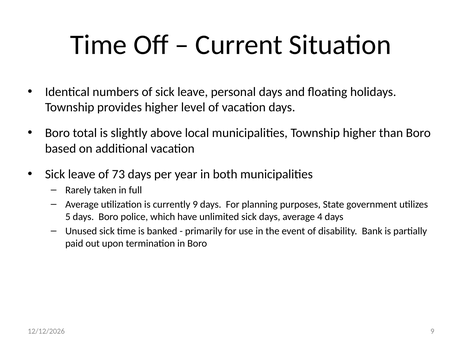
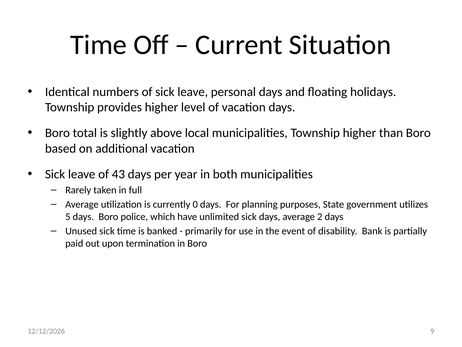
73: 73 -> 43
currently 9: 9 -> 0
4: 4 -> 2
